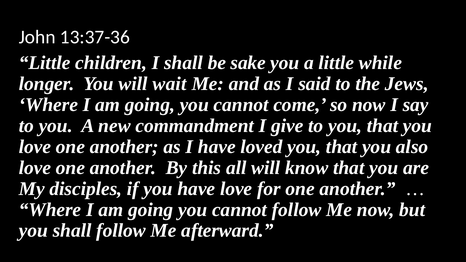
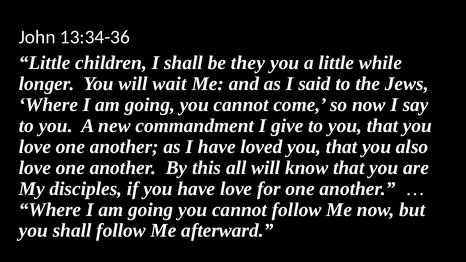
13:37-36: 13:37-36 -> 13:34-36
sake: sake -> they
